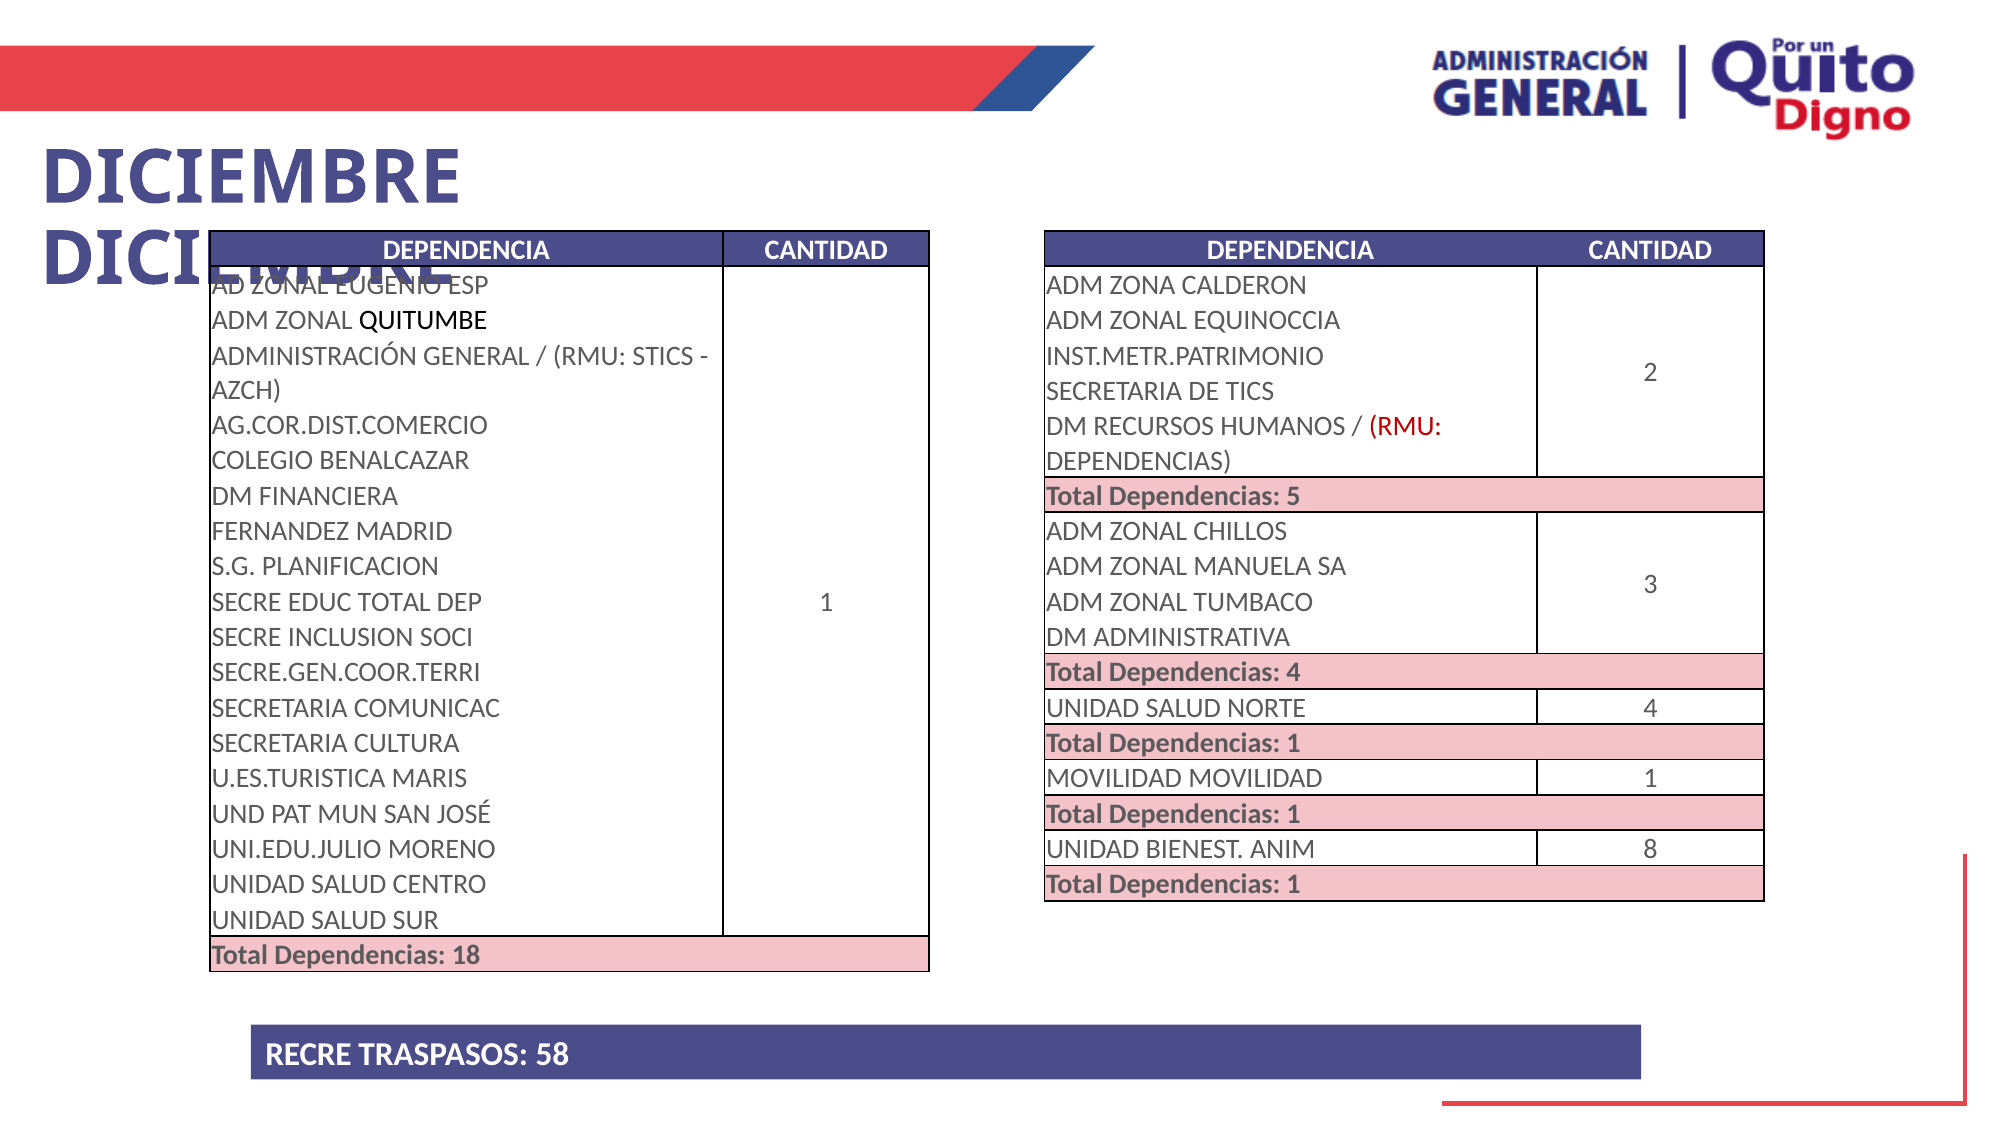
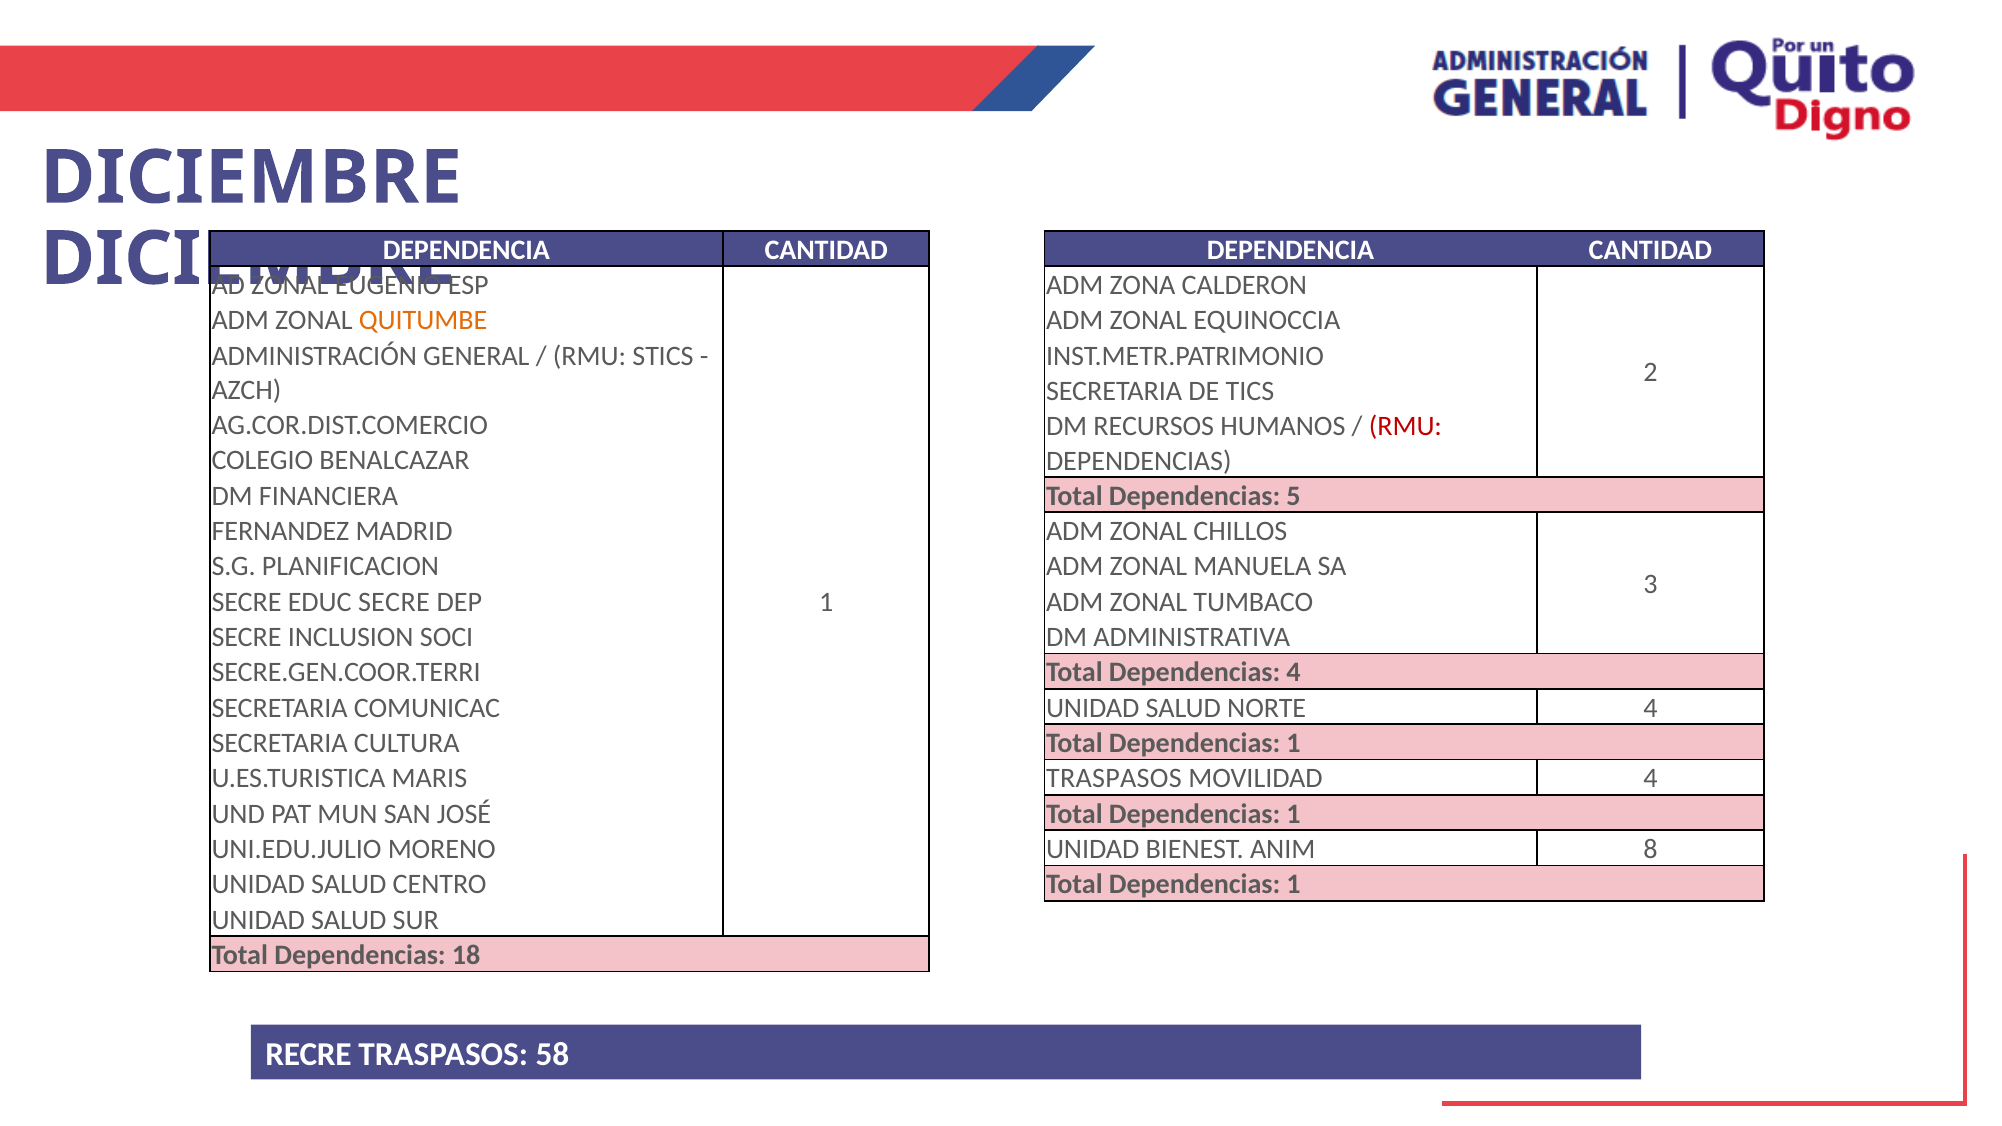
QUITUMBE colour: black -> orange
EDUC TOTAL: TOTAL -> SECRE
MOVILIDAD at (1114, 779): MOVILIDAD -> TRASPASOS
MOVILIDAD 1: 1 -> 4
